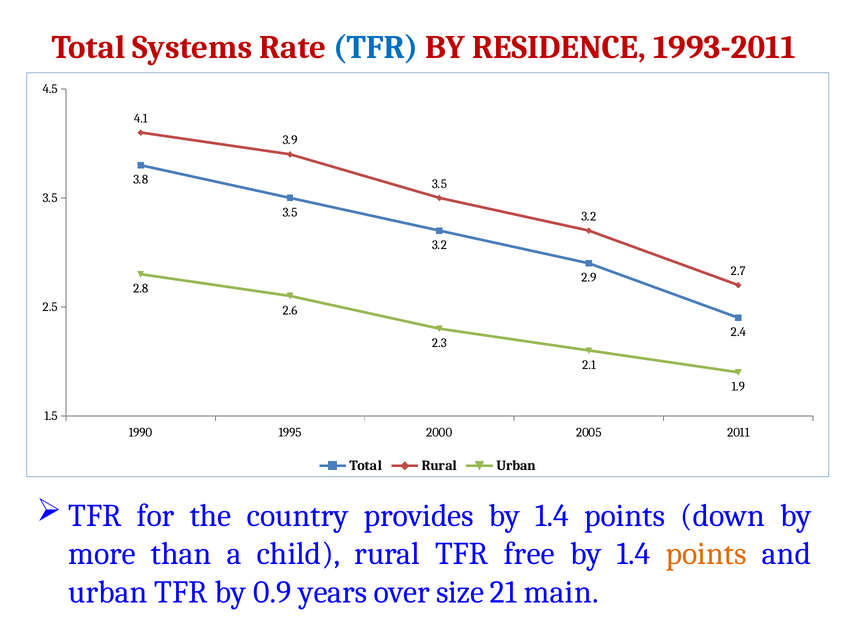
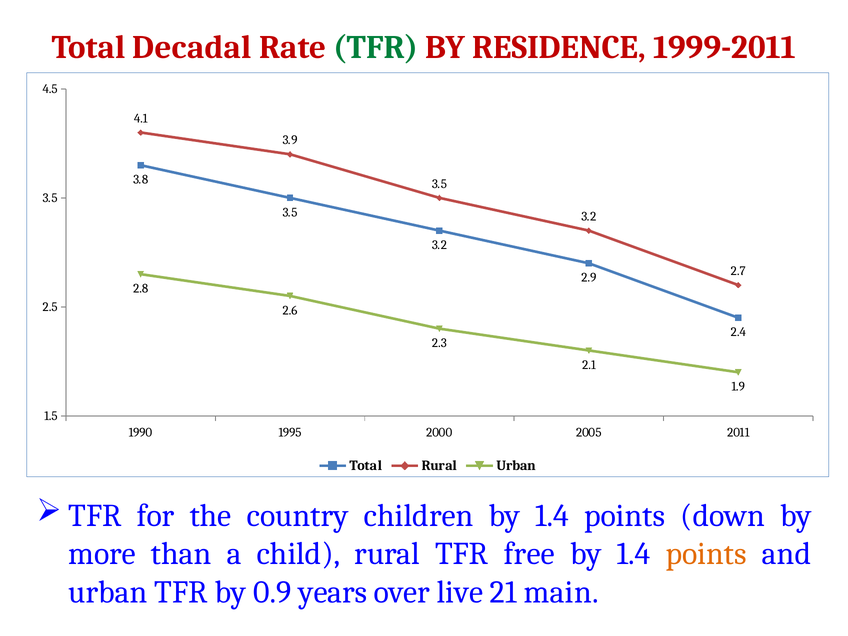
Systems: Systems -> Decadal
TFR at (376, 47) colour: blue -> green
1993-2011: 1993-2011 -> 1999-2011
provides: provides -> children
size: size -> live
